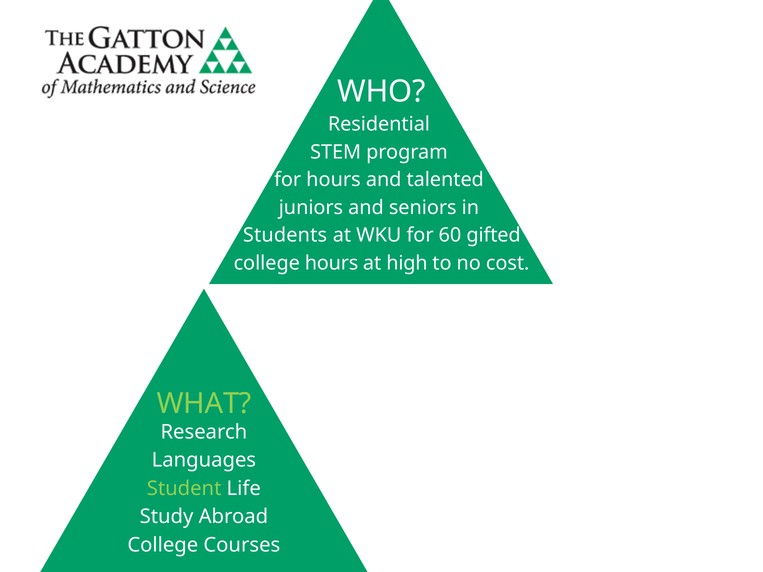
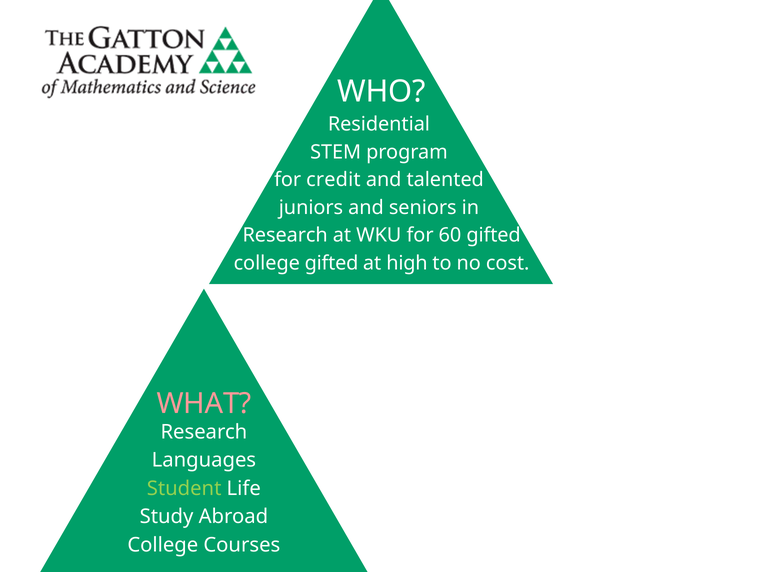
for hours: hours -> credit
Students at (285, 235): Students -> Research
college hours: hours -> gifted
WHAT colour: light green -> pink
